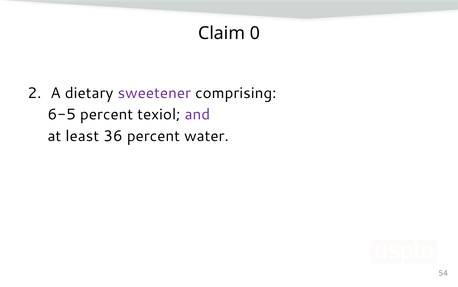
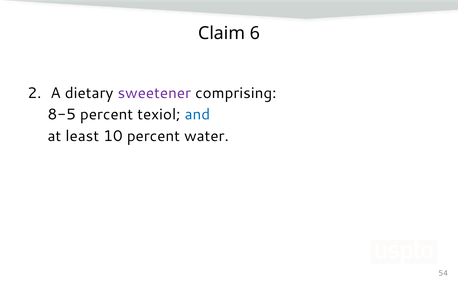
0: 0 -> 6
6-5: 6-5 -> 8-5
and colour: purple -> blue
36: 36 -> 10
